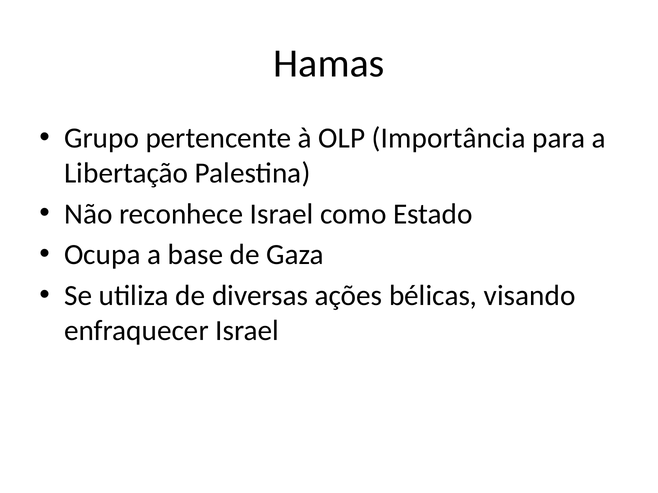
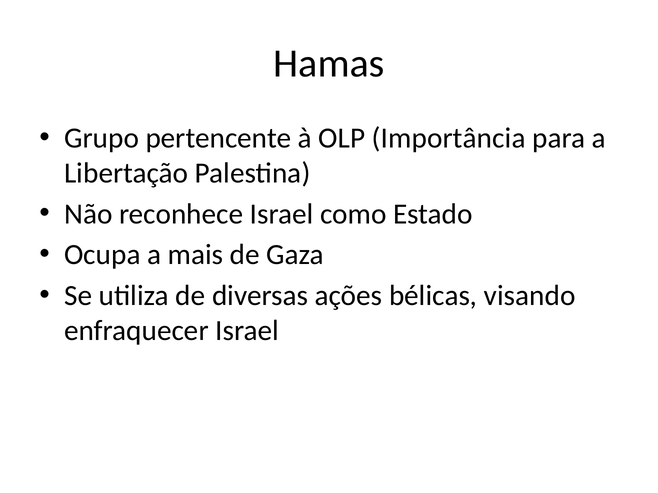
base: base -> mais
